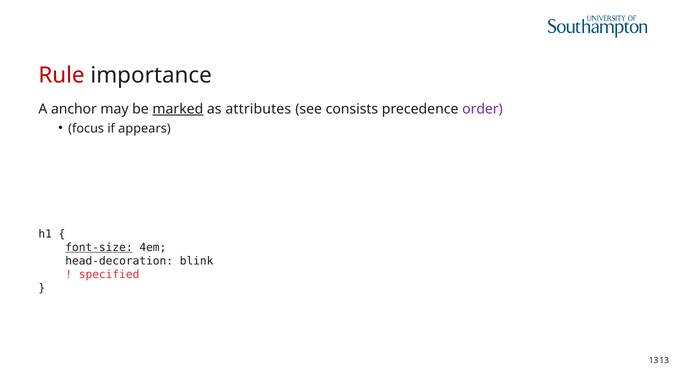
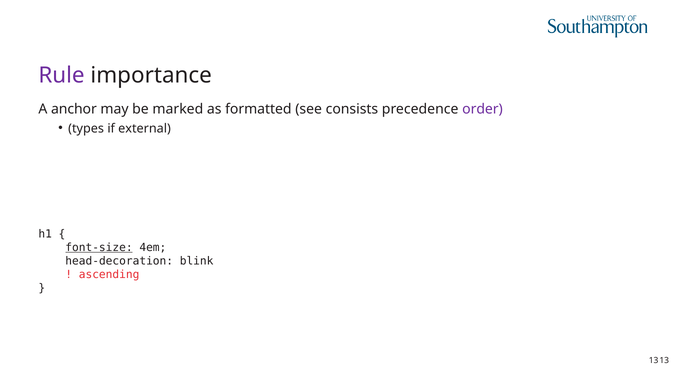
Rule colour: red -> purple
marked underline: present -> none
attributes: attributes -> formatted
focus: focus -> types
appears: appears -> external
specified: specified -> ascending
